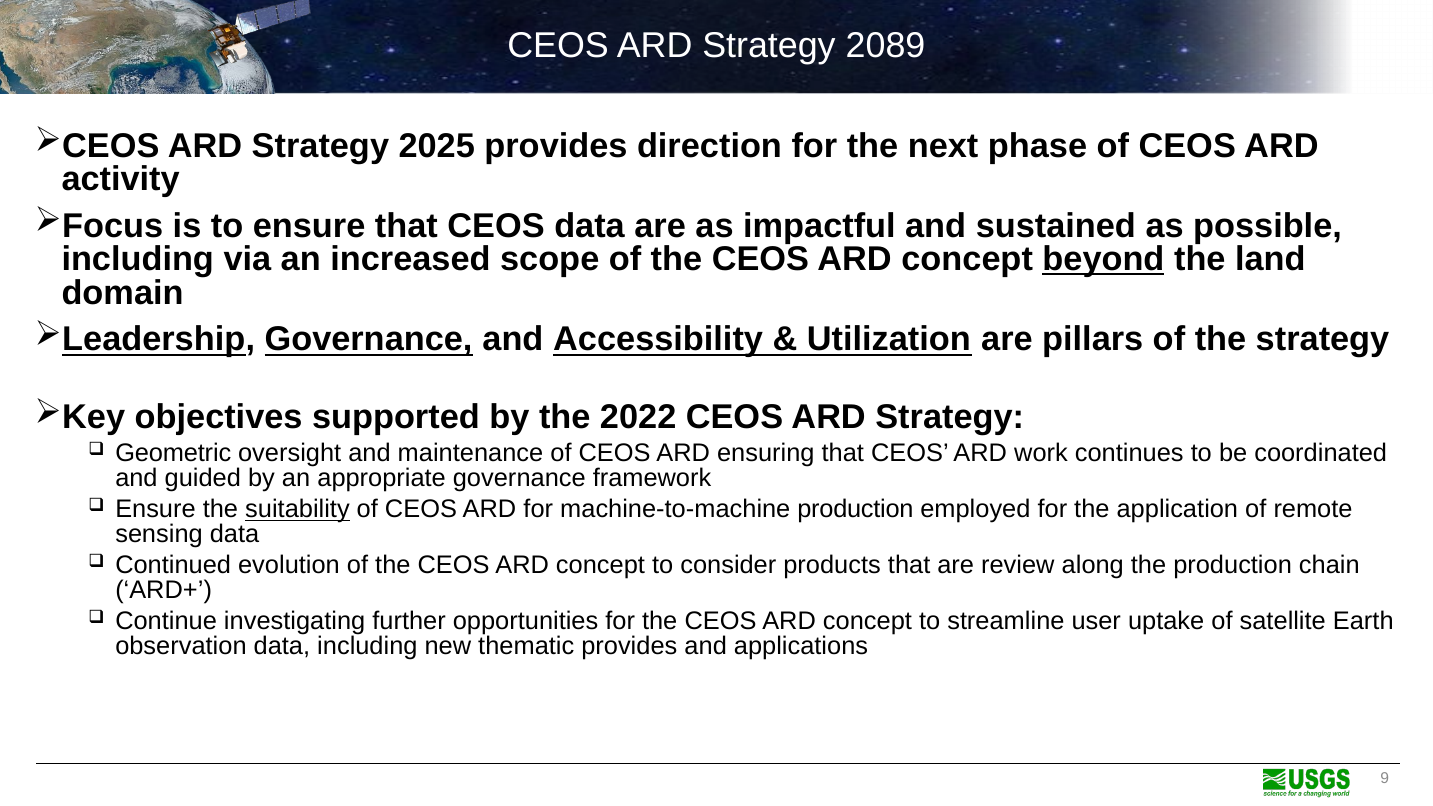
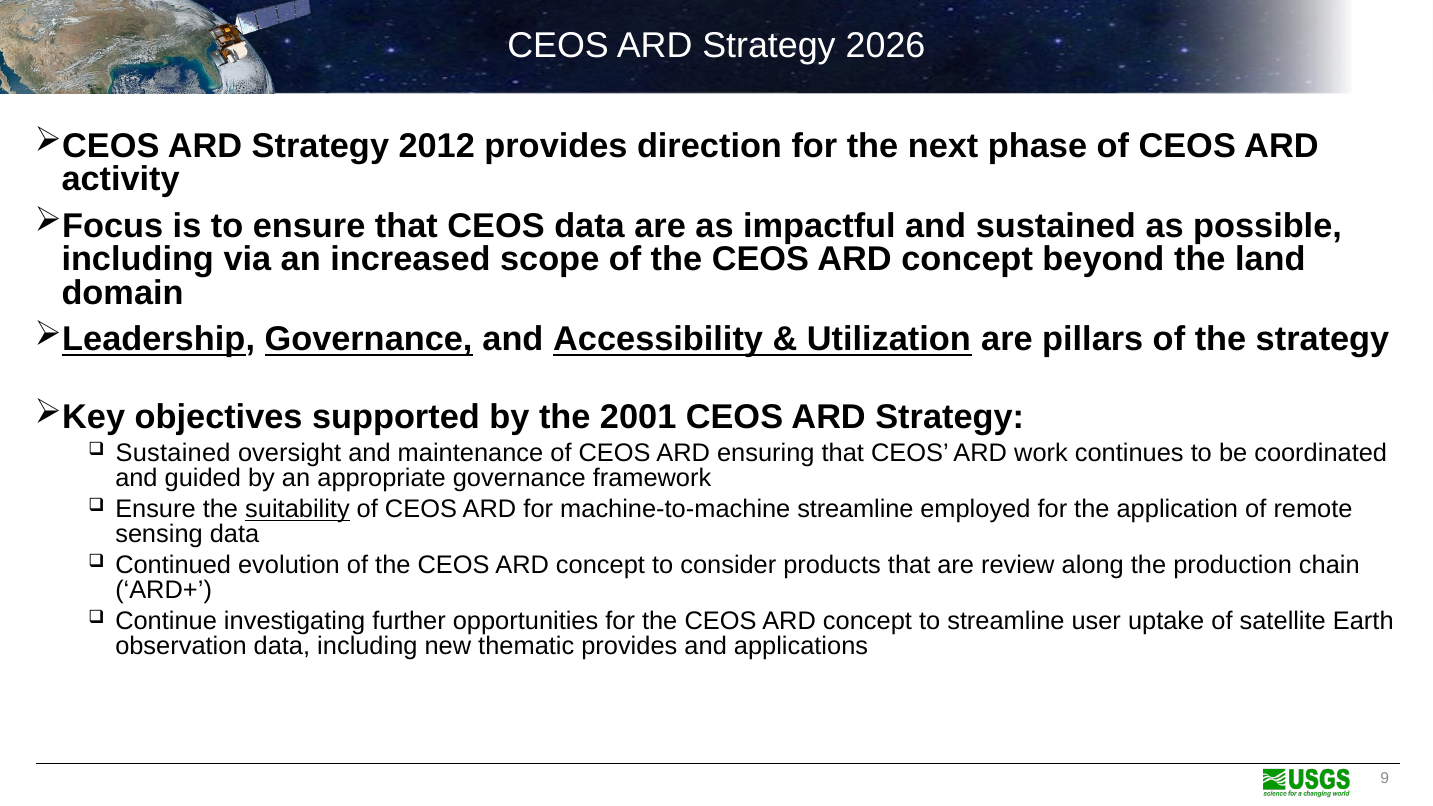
2089: 2089 -> 2026
2025: 2025 -> 2012
beyond underline: present -> none
2022: 2022 -> 2001
Geometric at (173, 454): Geometric -> Sustained
machine-to-machine production: production -> streamline
